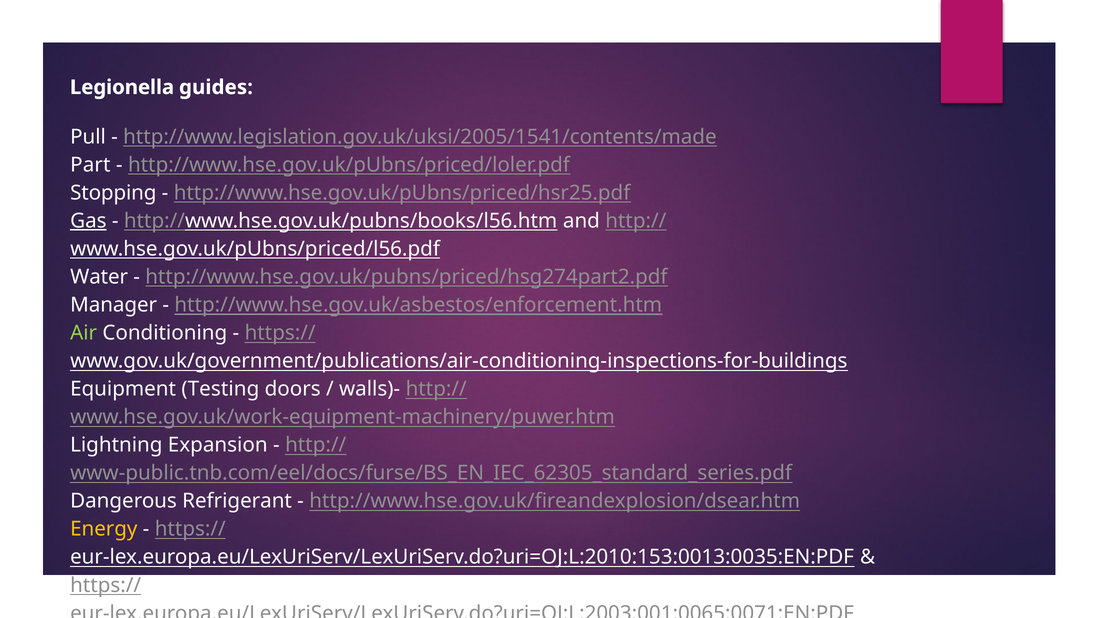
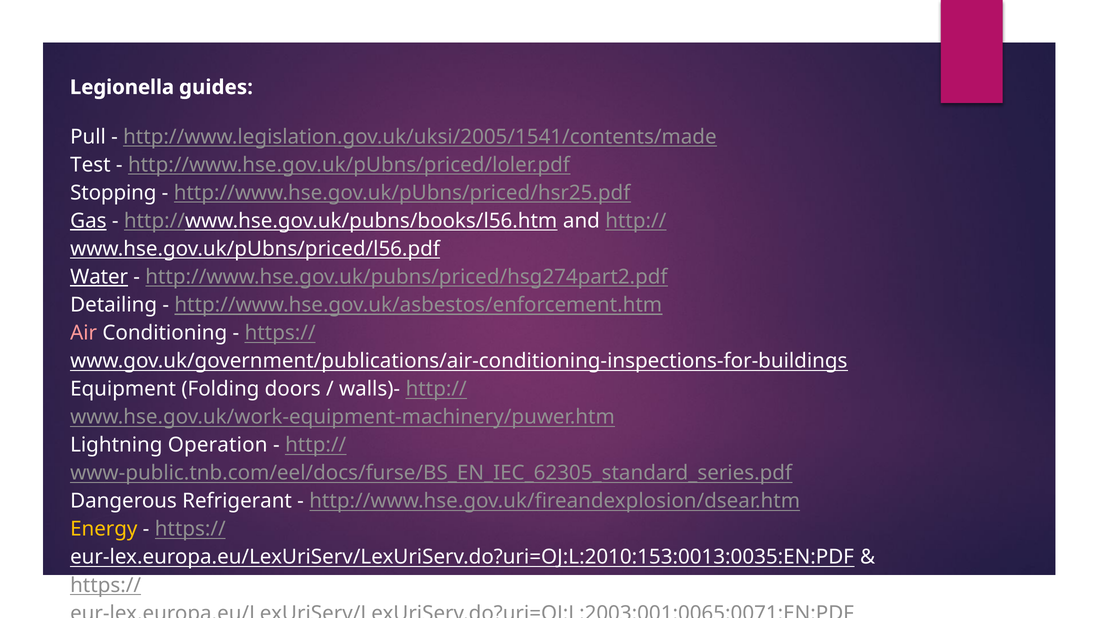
Part: Part -> Test
Water underline: none -> present
Manager: Manager -> Detailing
Air colour: light green -> pink
Testing: Testing -> Folding
Expansion: Expansion -> Operation
